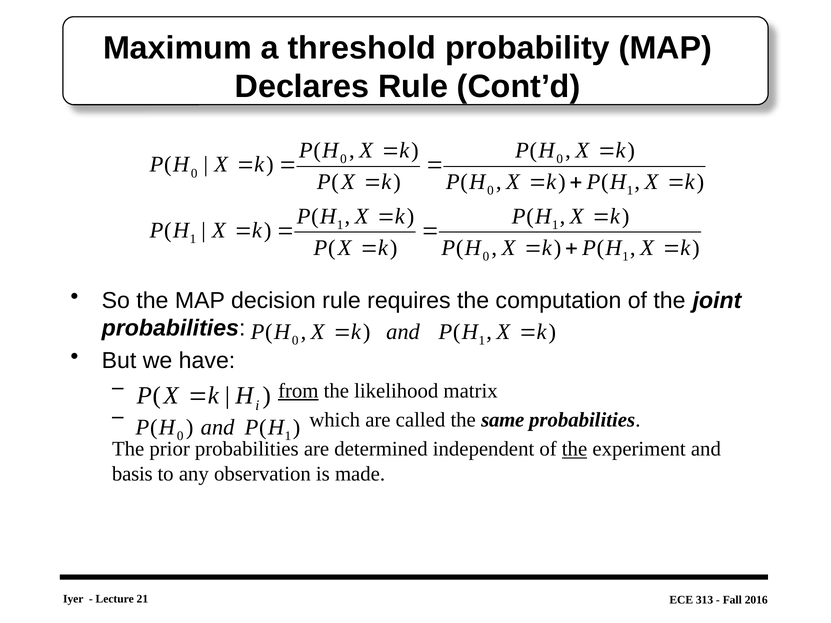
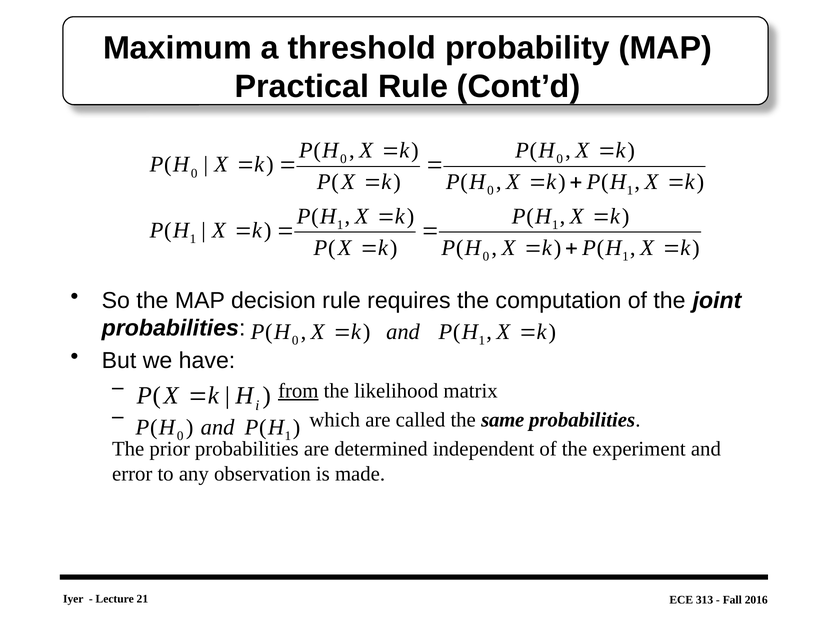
Declares: Declares -> Practical
the at (575, 449) underline: present -> none
basis: basis -> error
